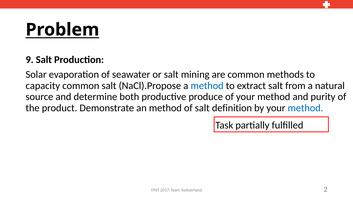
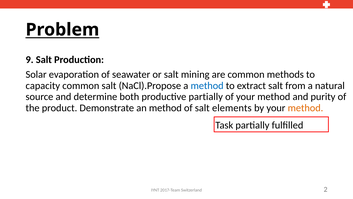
productive produce: produce -> partially
definition: definition -> elements
method at (305, 108) colour: blue -> orange
